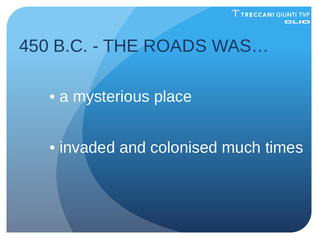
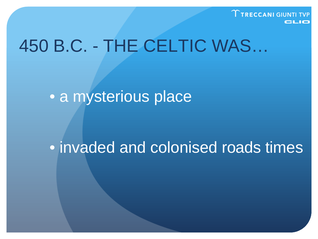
ROADS: ROADS -> CELTIC
much: much -> roads
